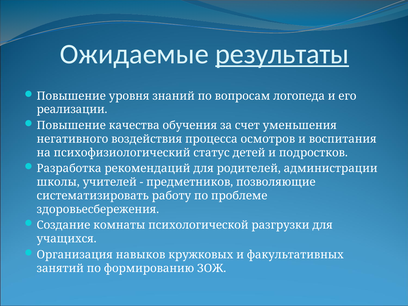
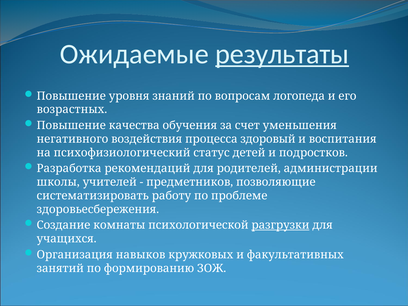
реализации: реализации -> возрастных
осмотров: осмотров -> здоровый
разгрузки underline: none -> present
